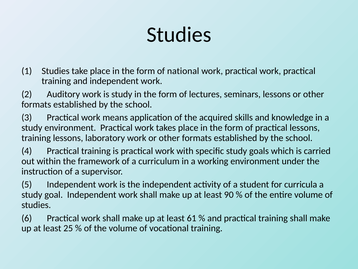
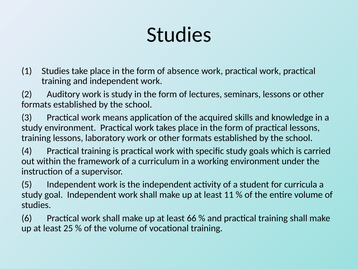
national: national -> absence
90: 90 -> 11
61: 61 -> 66
